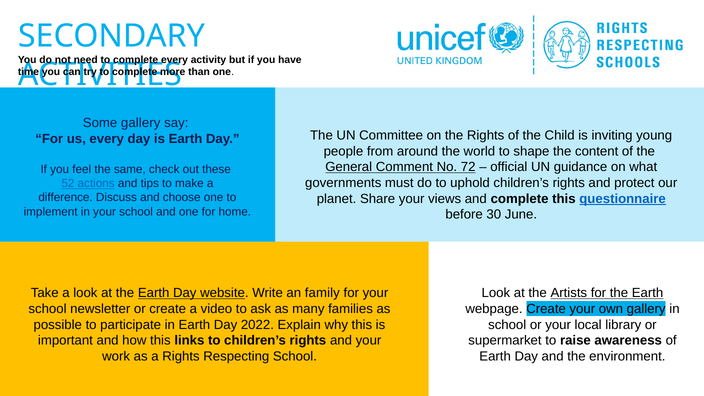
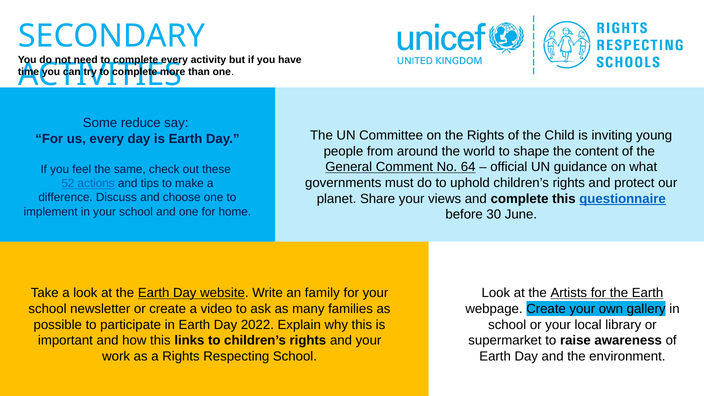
Some gallery: gallery -> reduce
72: 72 -> 64
